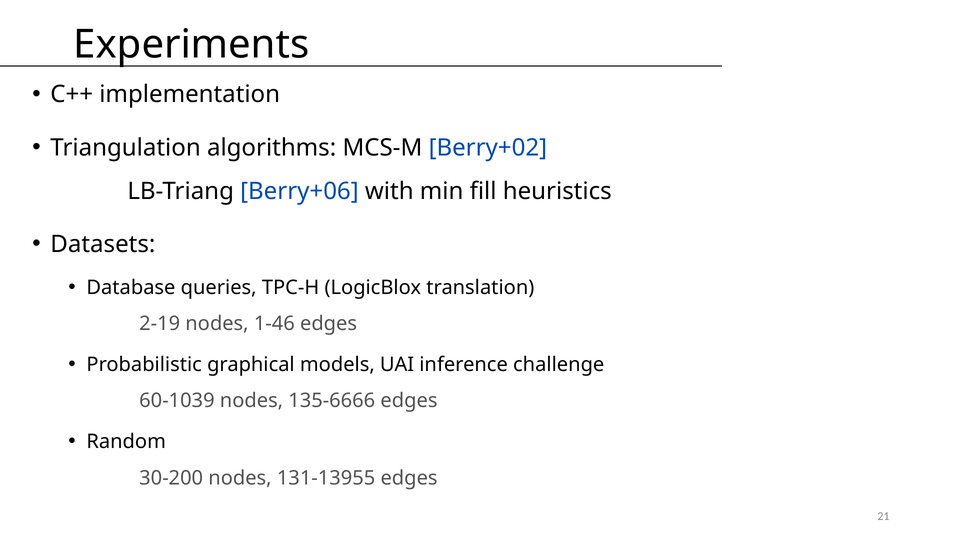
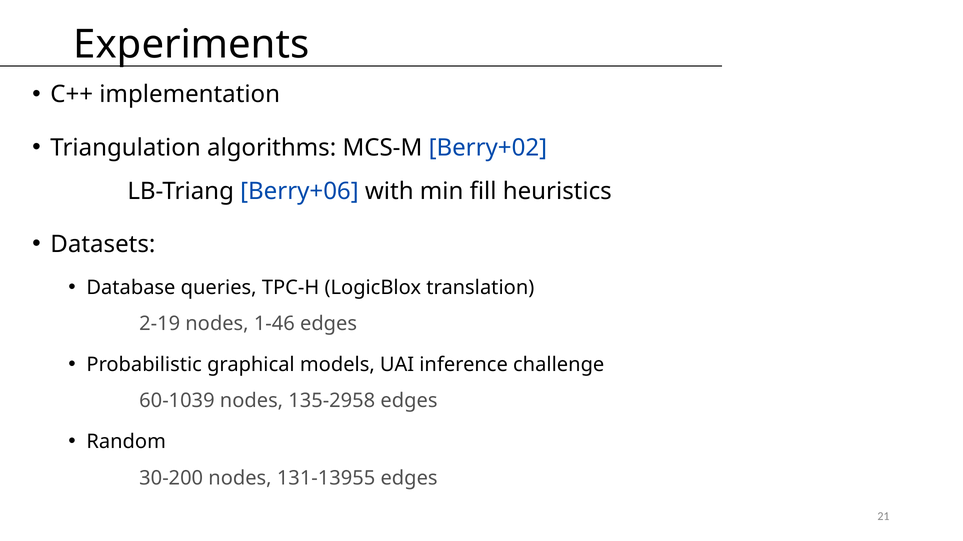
135-6666: 135-6666 -> 135-2958
